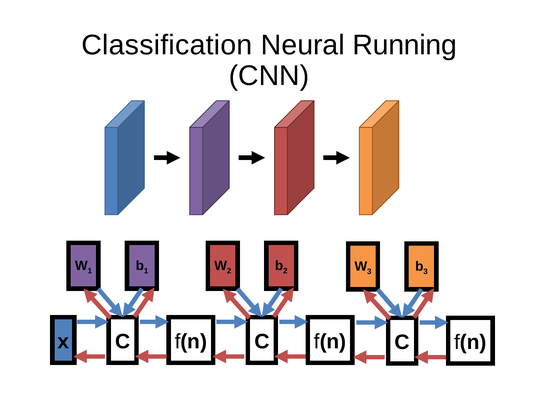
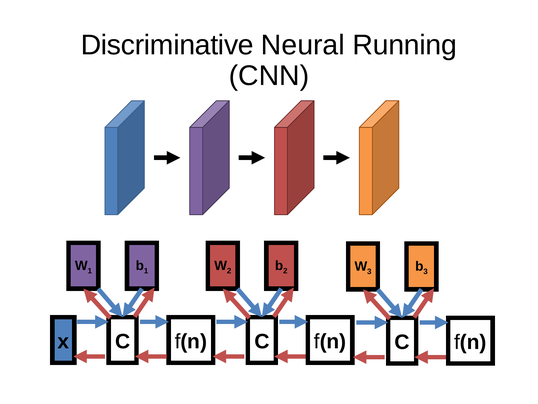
Classification: Classification -> Discriminative
